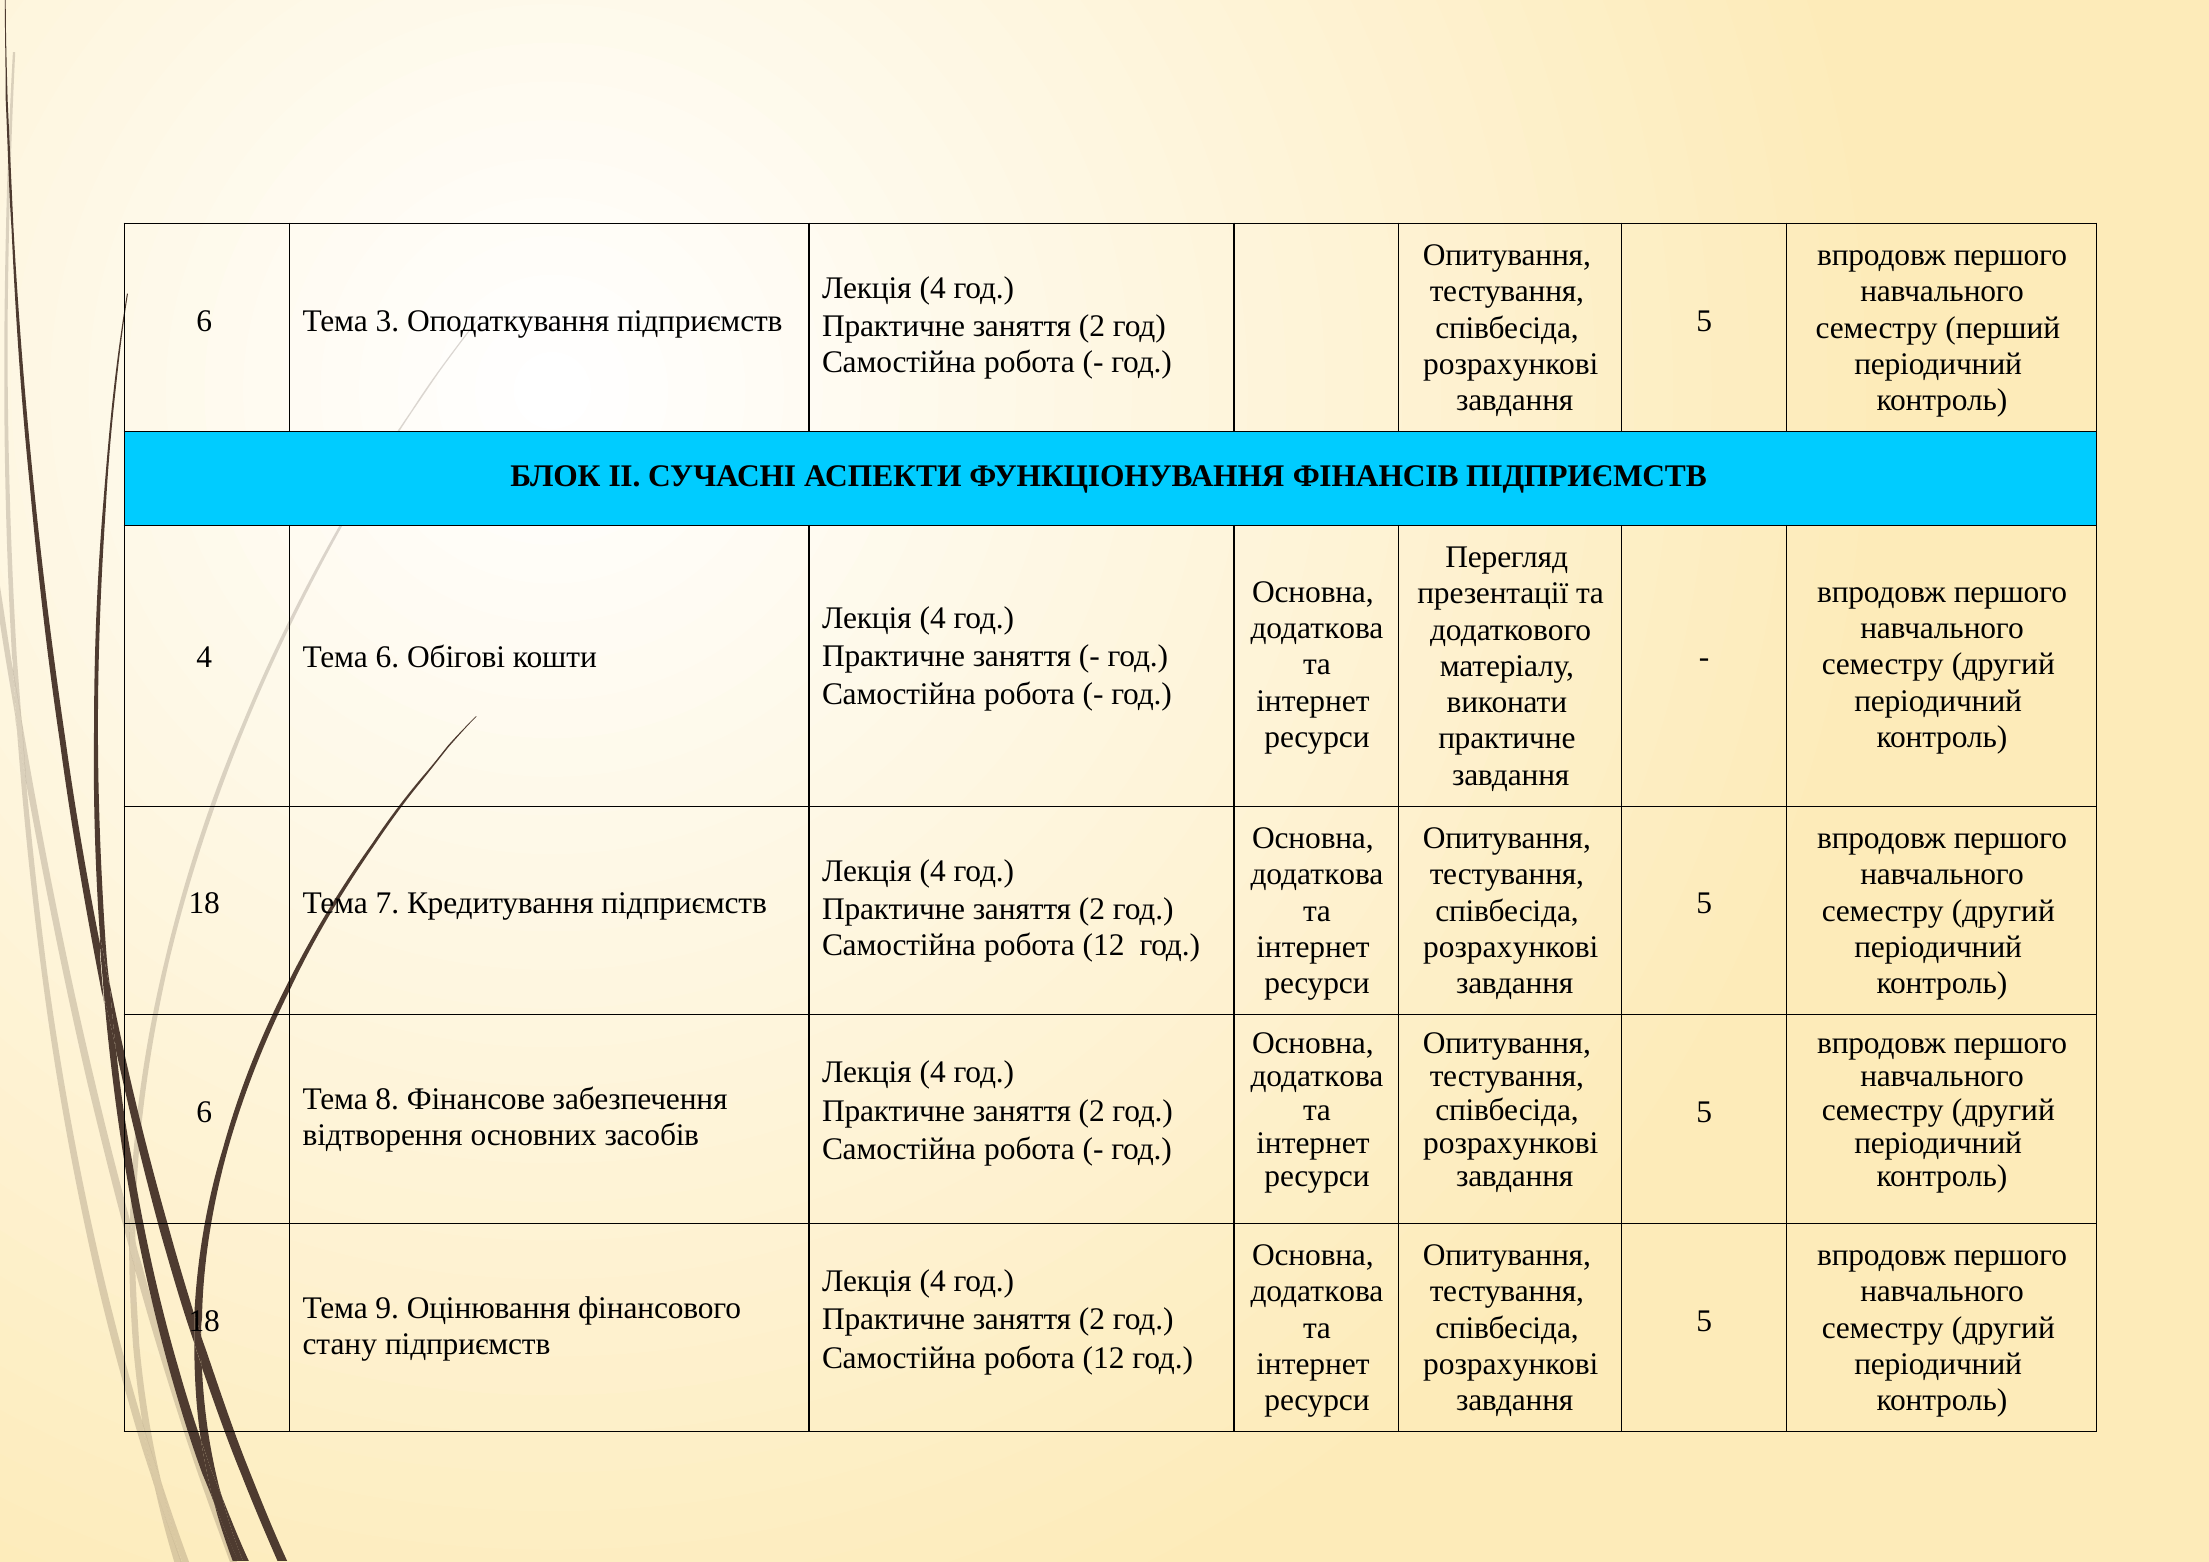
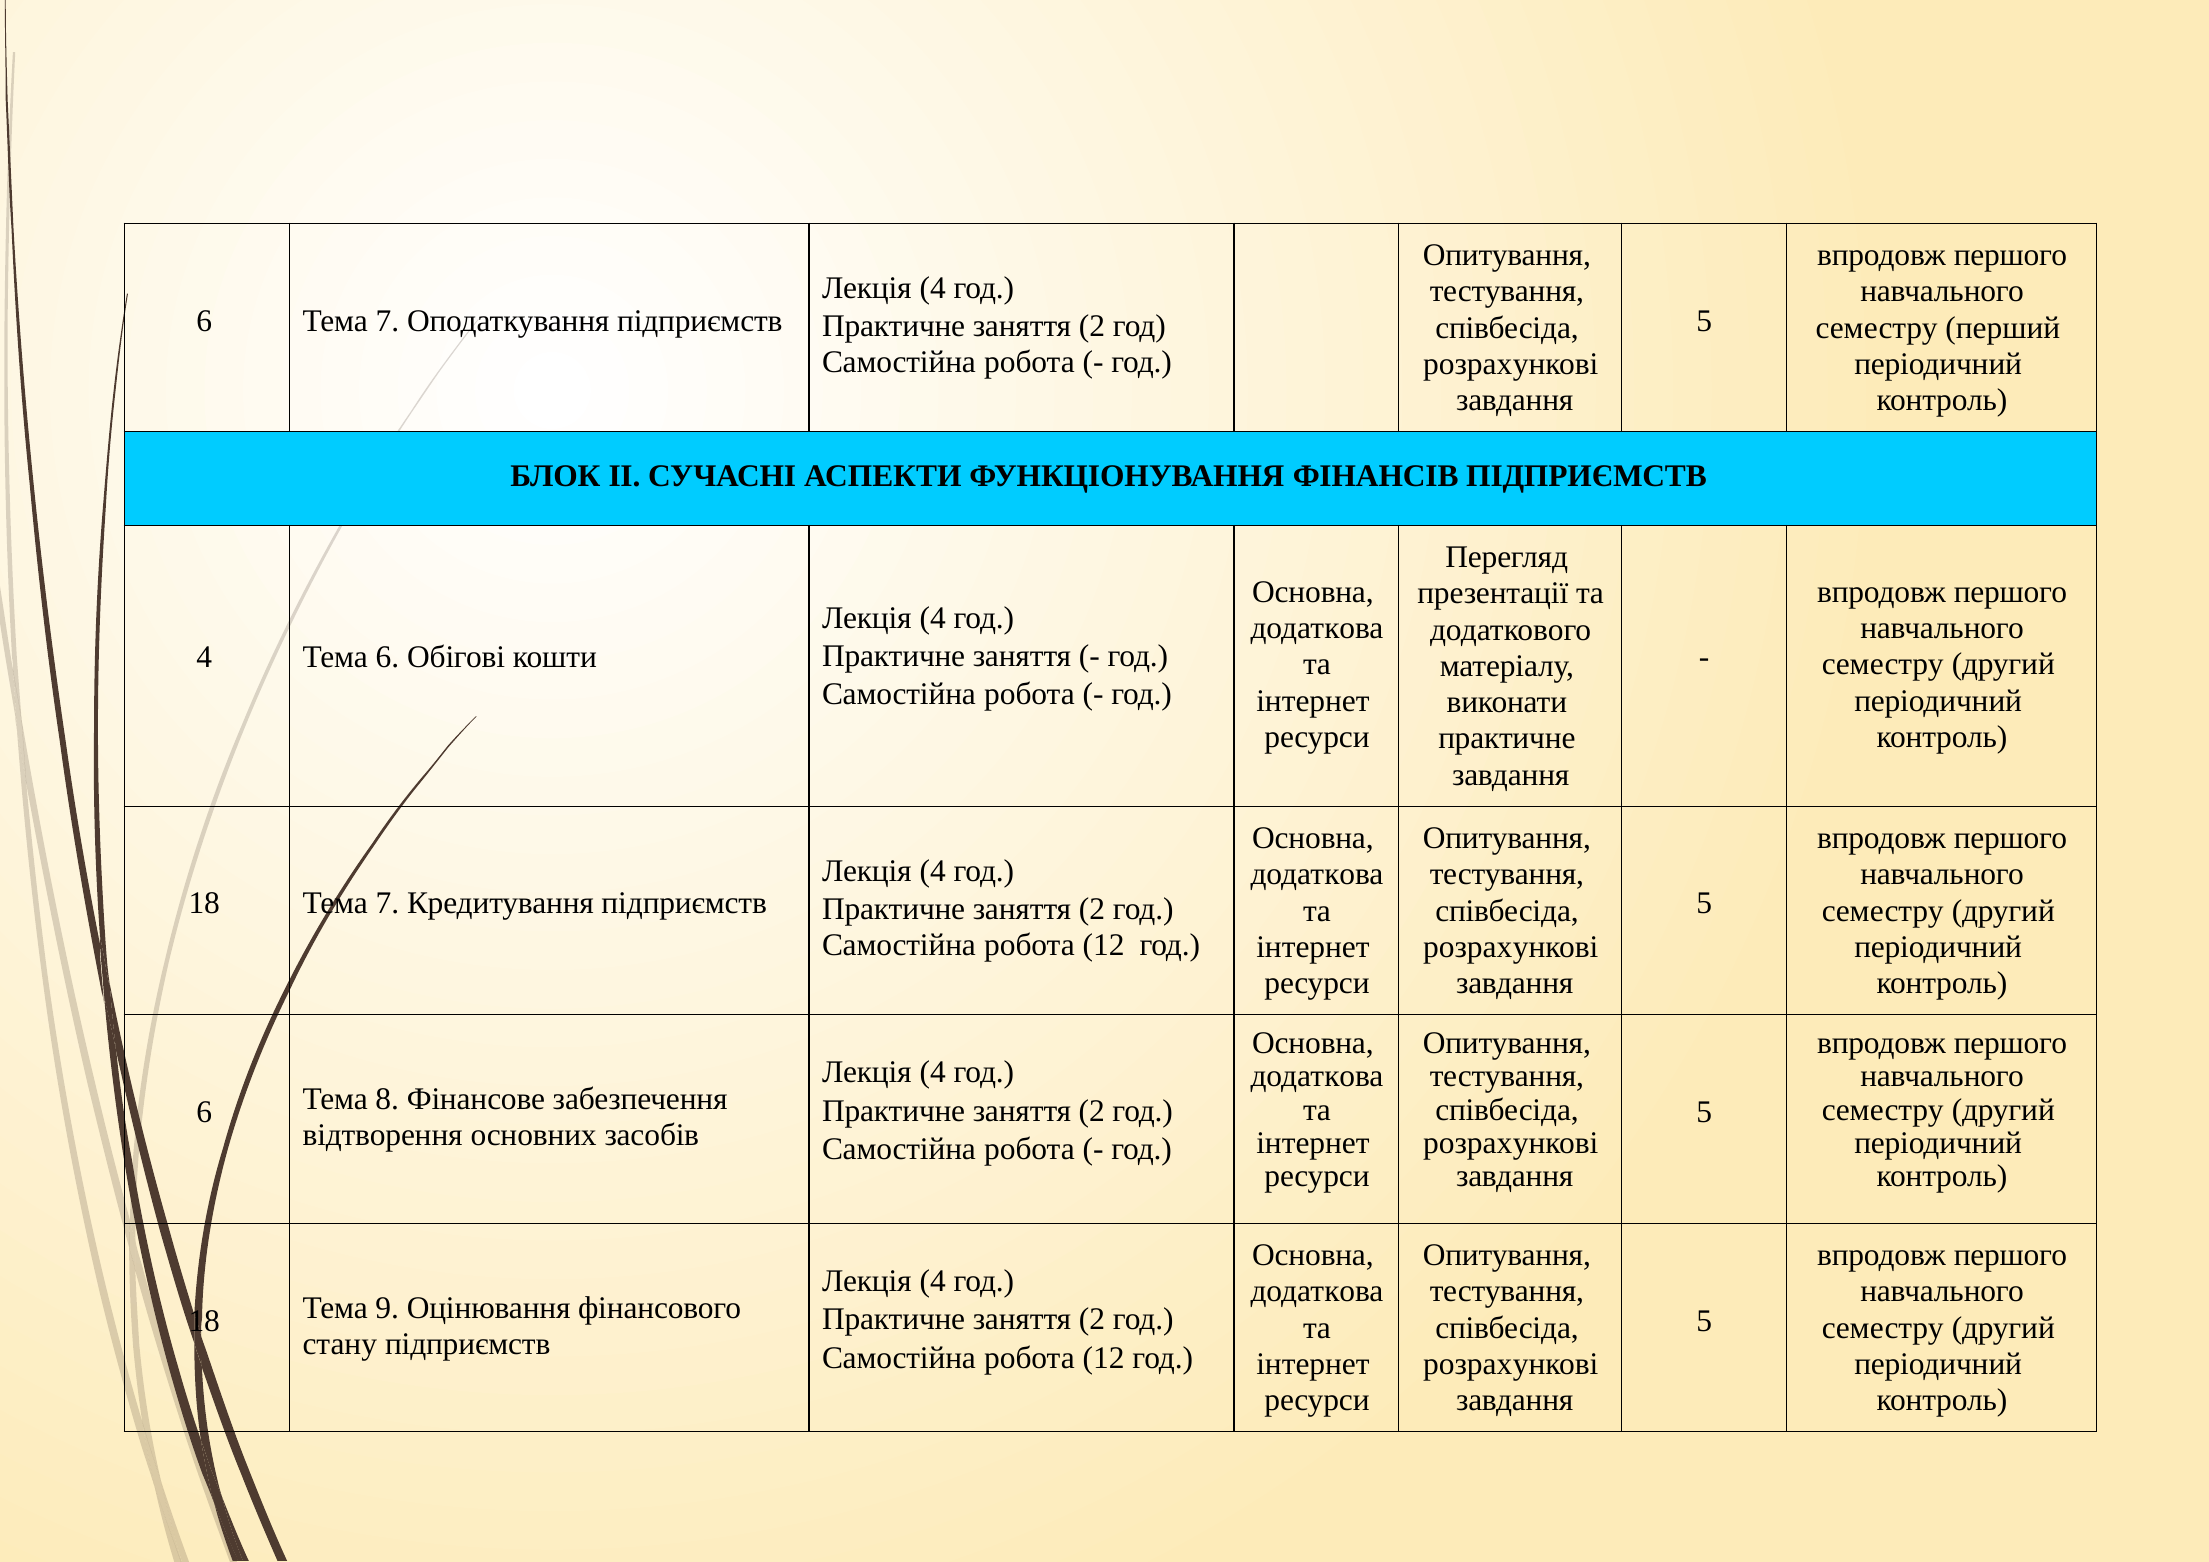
6 Тема 3: 3 -> 7
